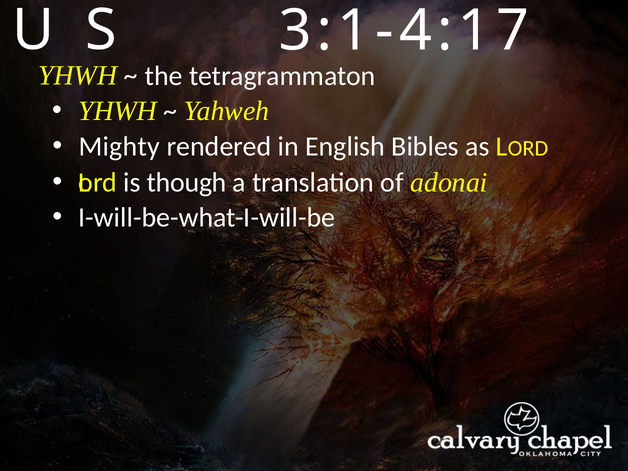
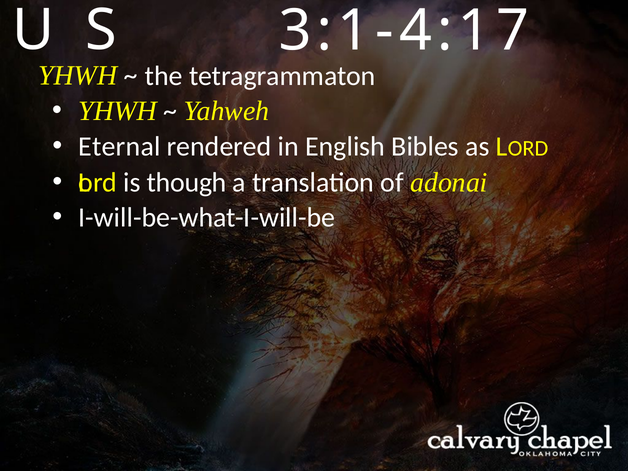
Mighty: Mighty -> Eternal
